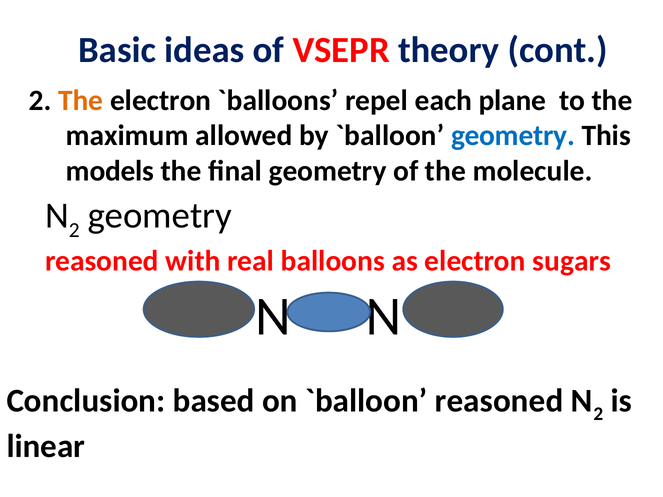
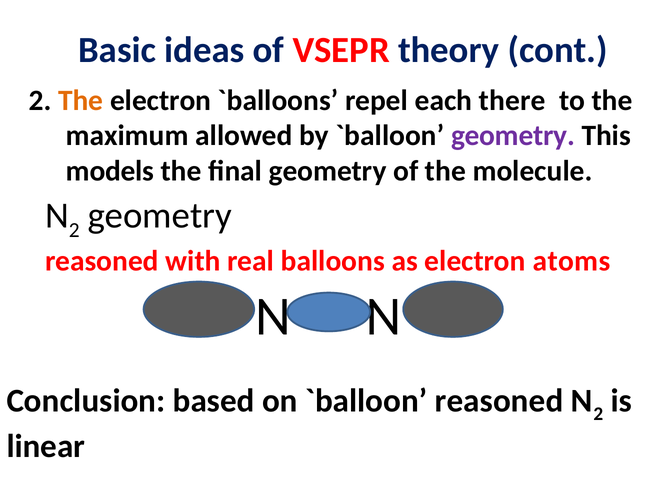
plane: plane -> there
geometry at (513, 136) colour: blue -> purple
sugars: sugars -> atoms
